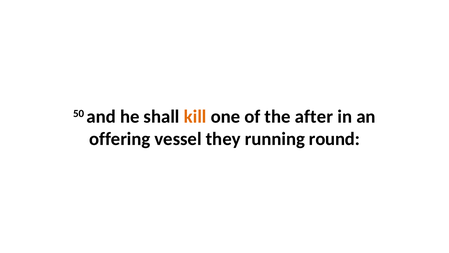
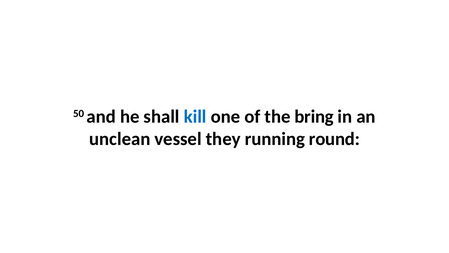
kill colour: orange -> blue
after: after -> bring
offering: offering -> unclean
